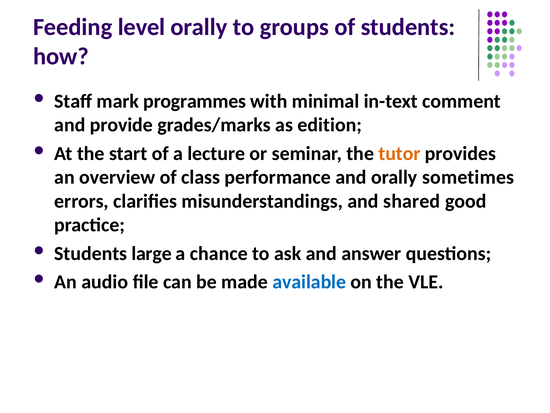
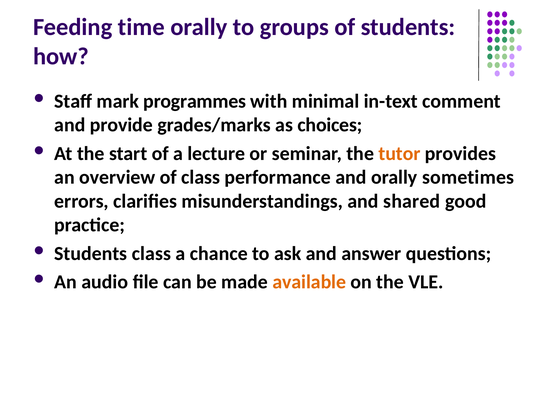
level: level -> time
edition: edition -> choices
Students large: large -> class
available colour: blue -> orange
